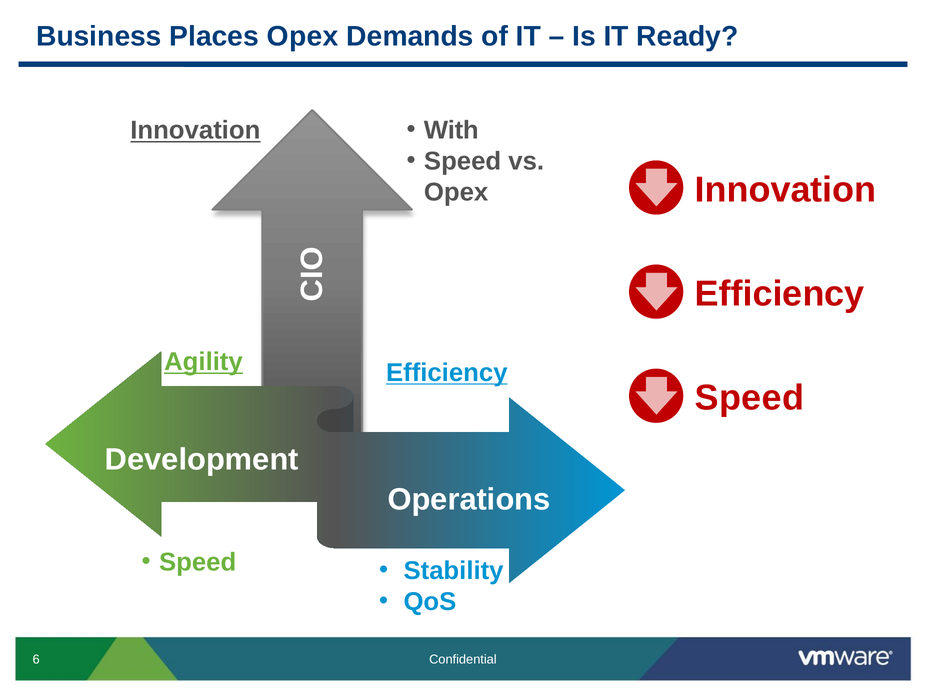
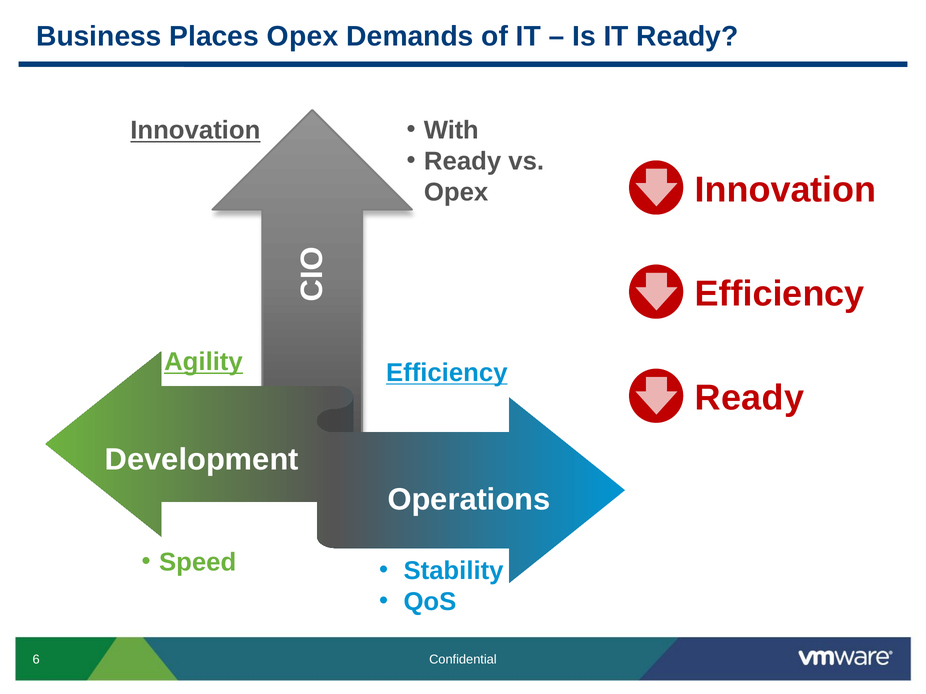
Speed at (463, 161): Speed -> Ready
Speed at (749, 398): Speed -> Ready
